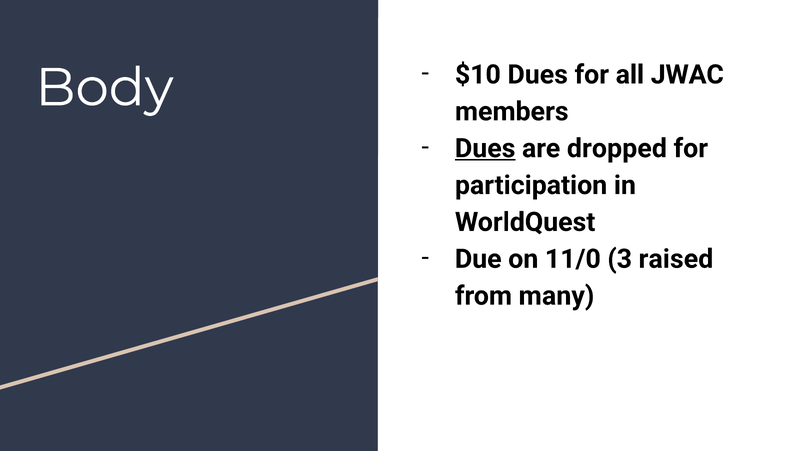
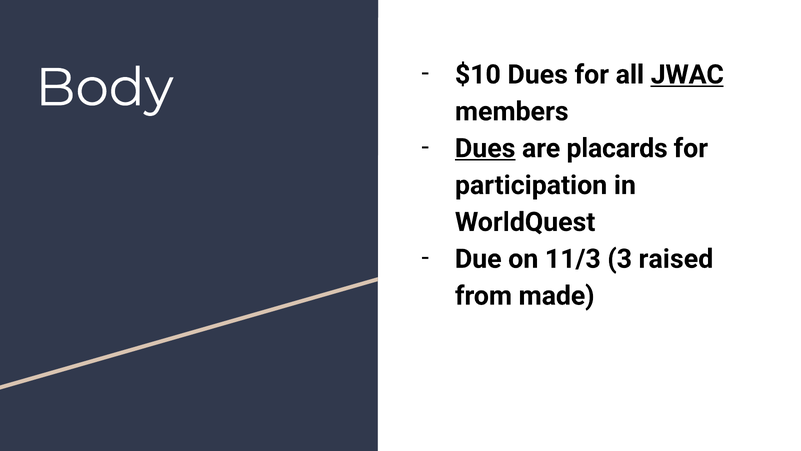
JWAC underline: none -> present
dropped: dropped -> placards
11/0: 11/0 -> 11/3
many: many -> made
